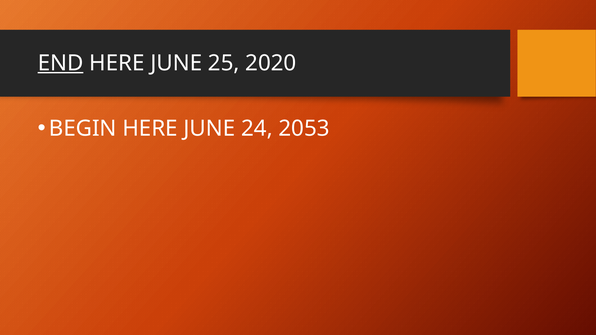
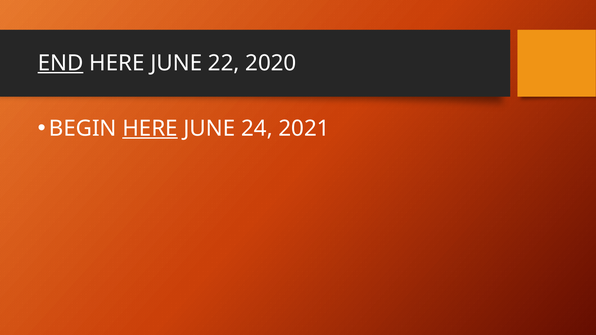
25: 25 -> 22
HERE at (150, 128) underline: none -> present
2053: 2053 -> 2021
